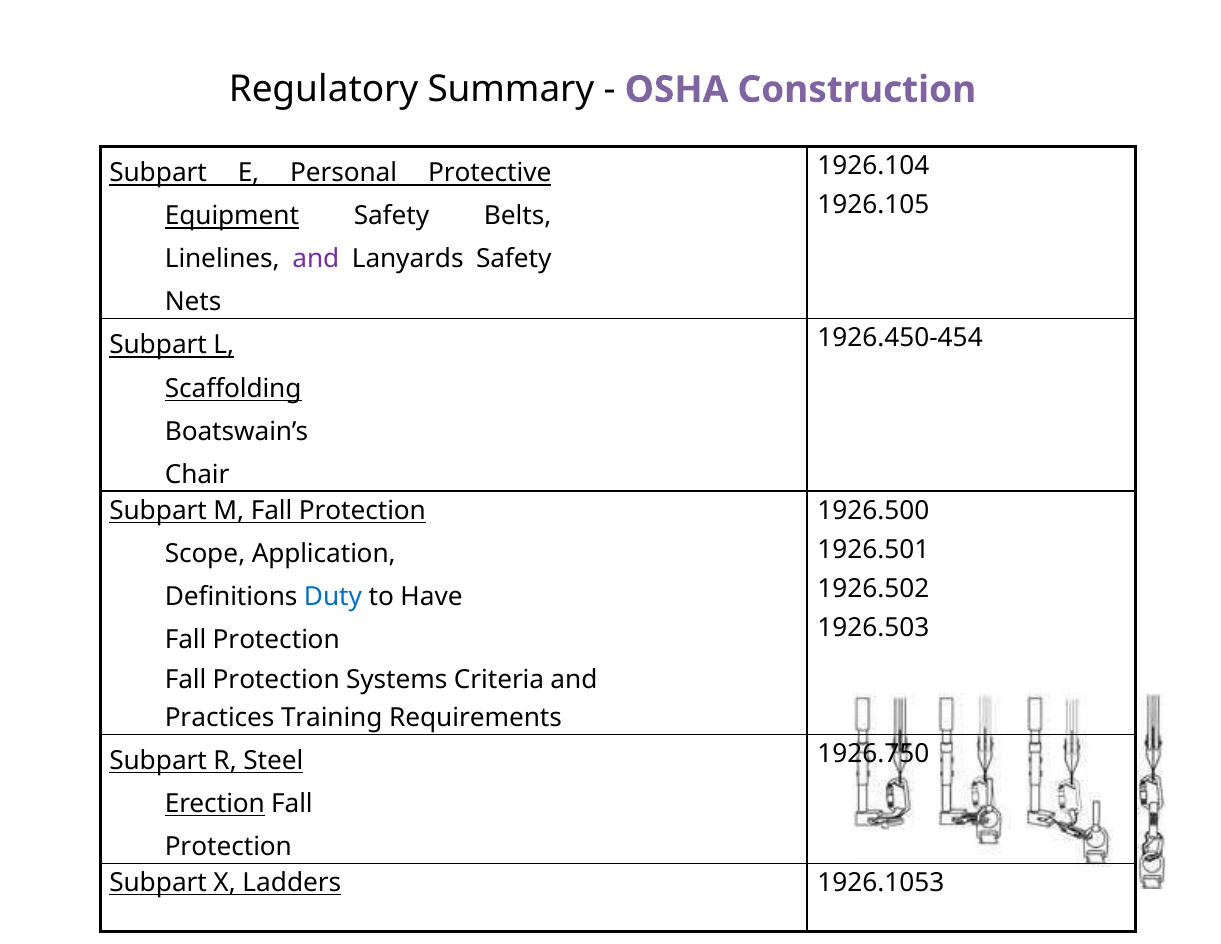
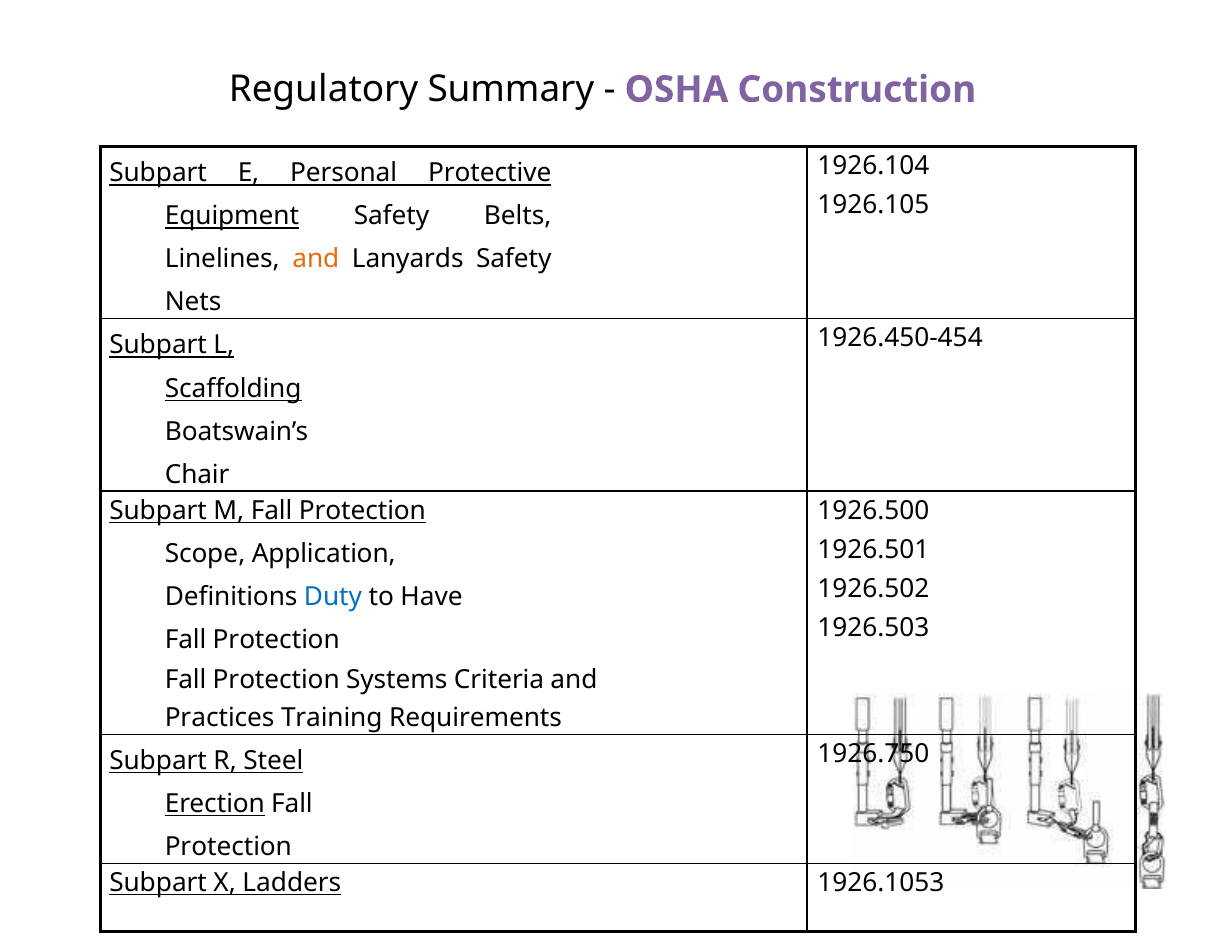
and at (316, 259) colour: purple -> orange
